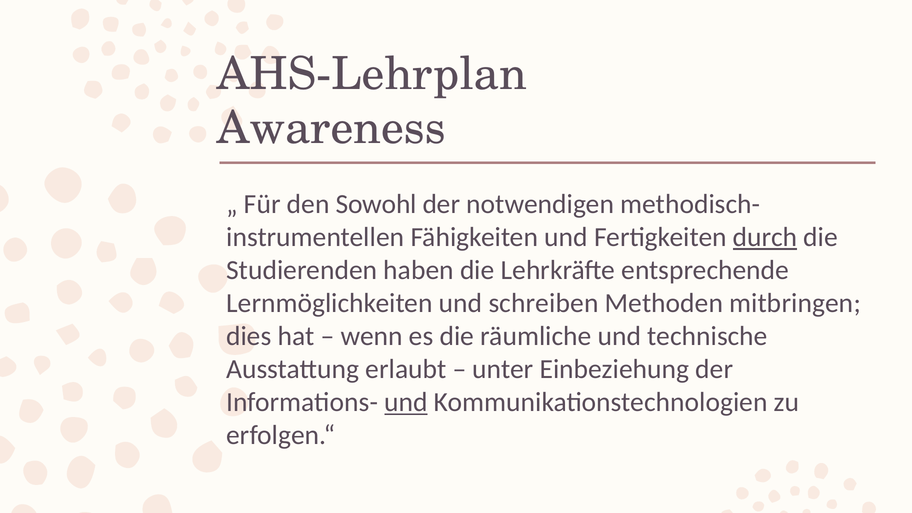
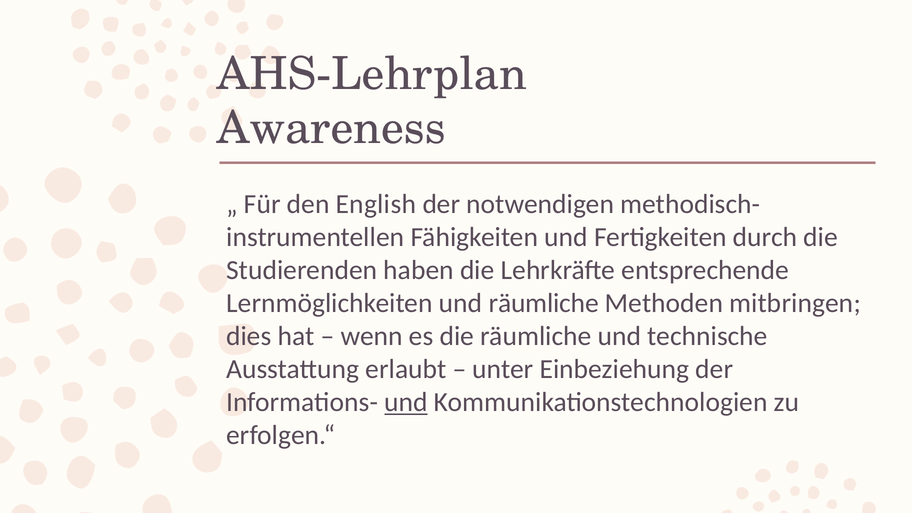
Sowohl: Sowohl -> English
durch underline: present -> none
und schreiben: schreiben -> räumliche
